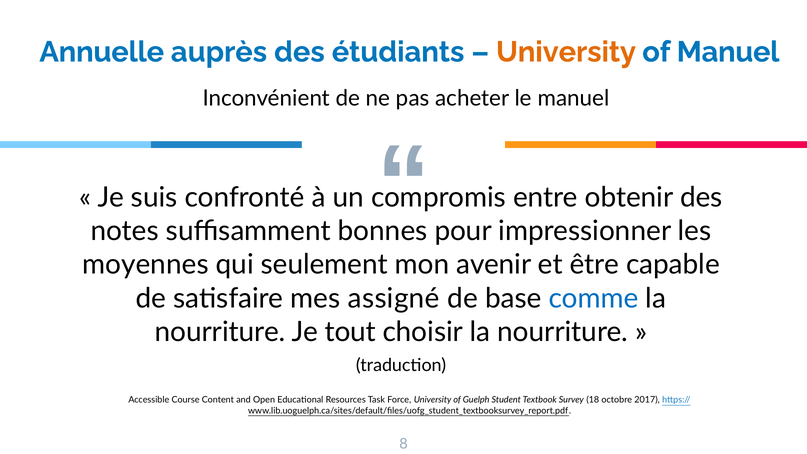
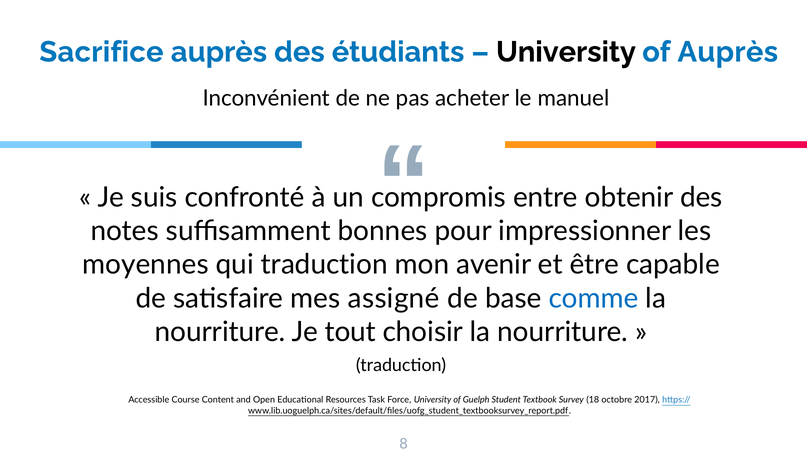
Annuelle: Annuelle -> Sacrifice
University at (566, 52) colour: orange -> black
of Manuel: Manuel -> Auprès
qui seulement: seulement -> traduction
